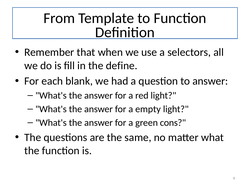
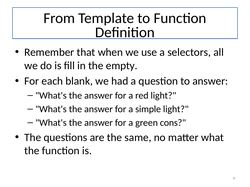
define: define -> empty
empty: empty -> simple
